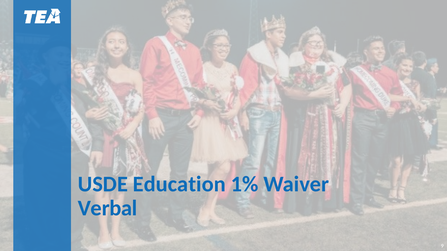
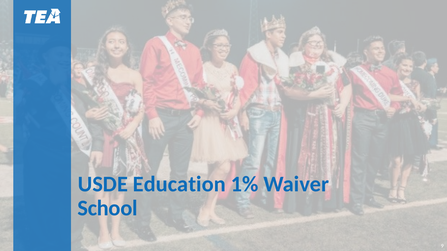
Verbal: Verbal -> School
